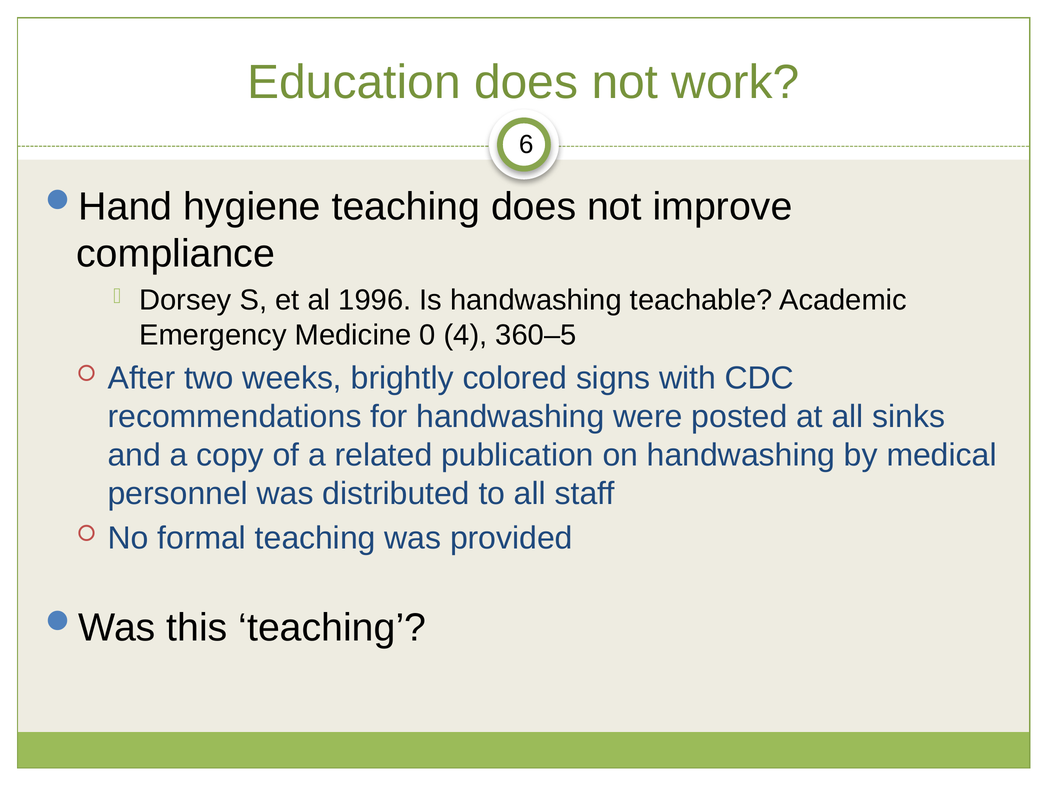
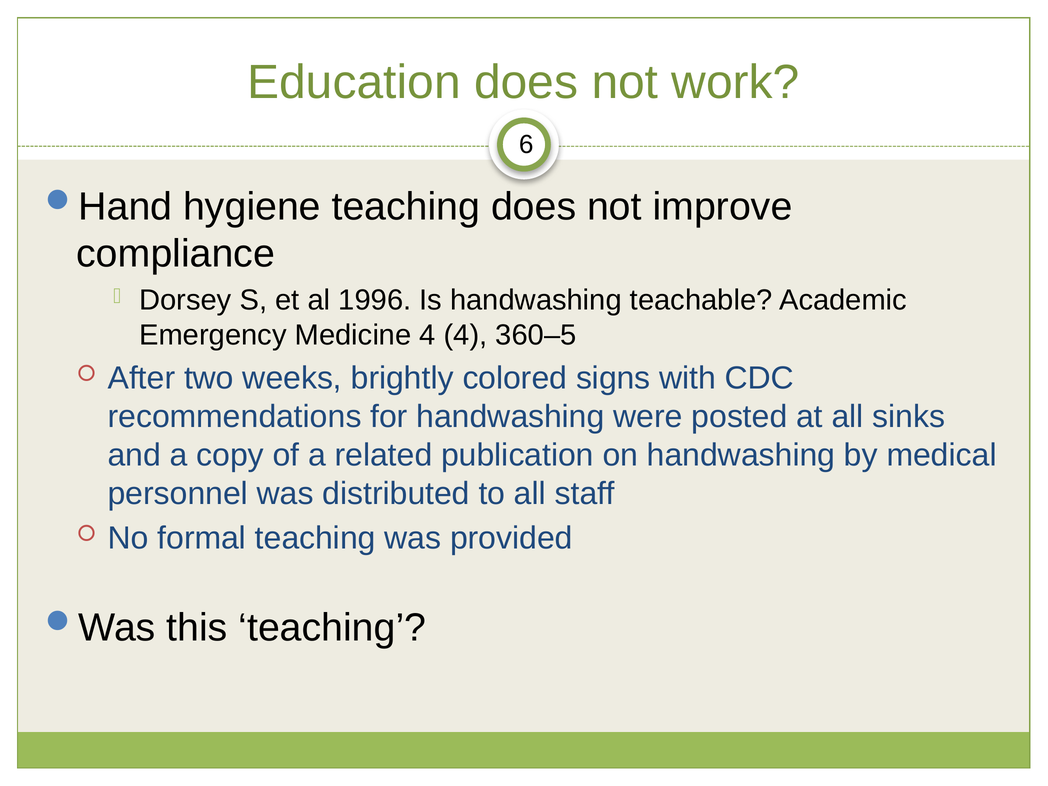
Medicine 0: 0 -> 4
